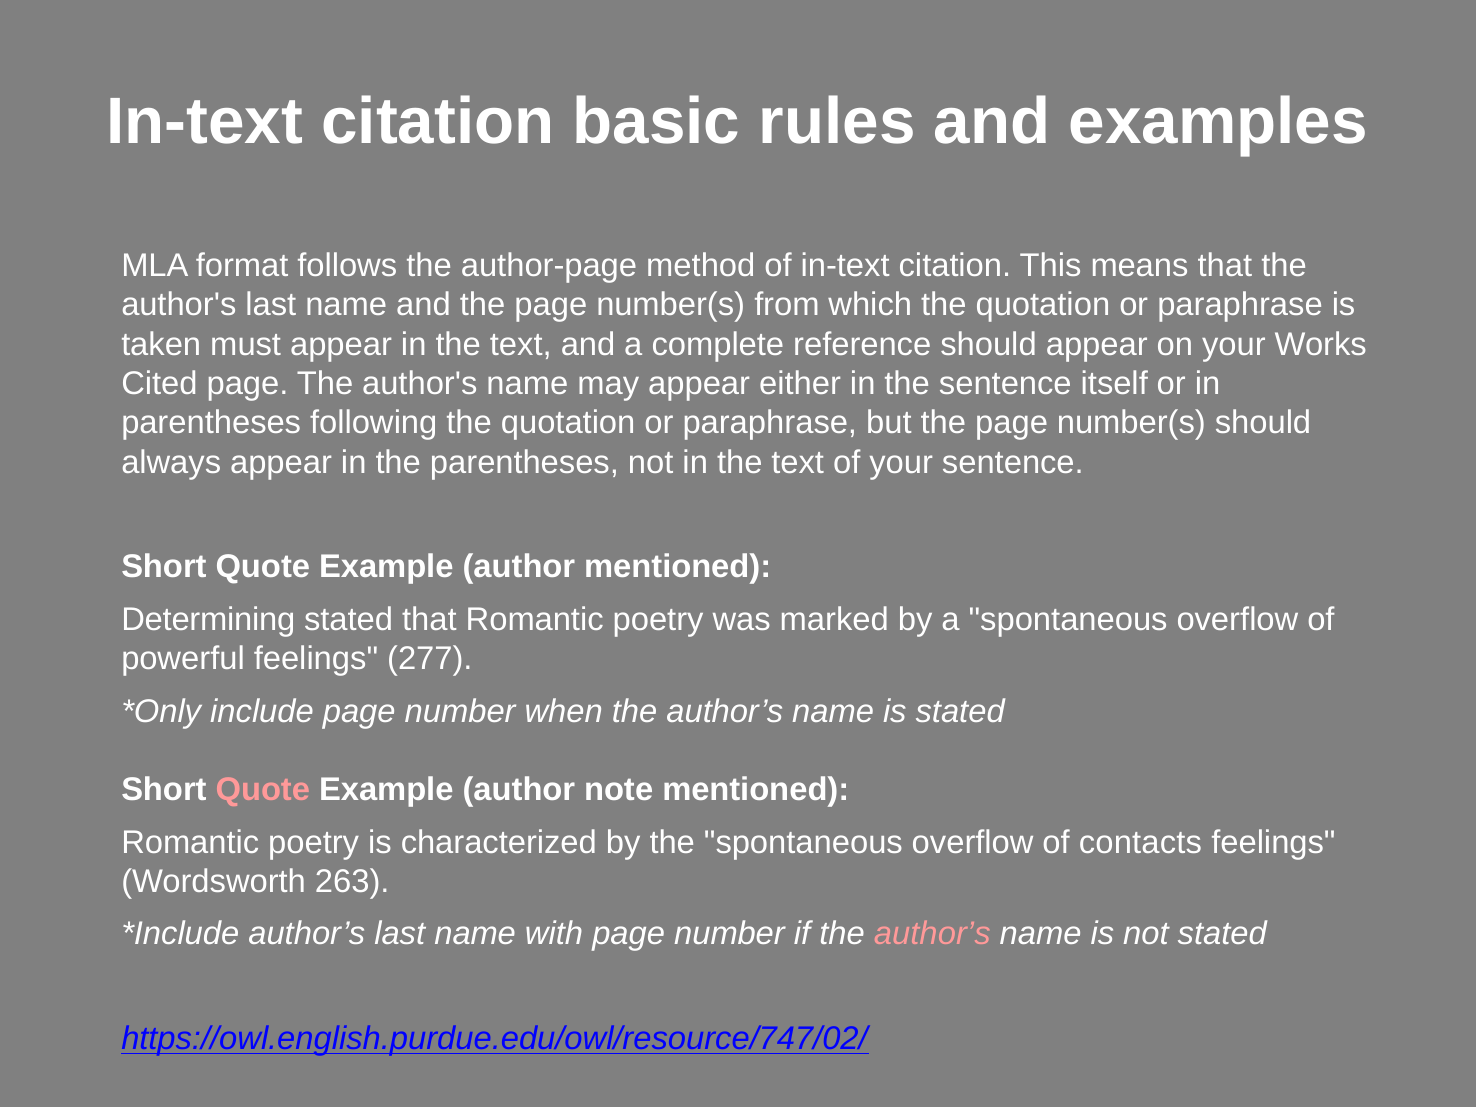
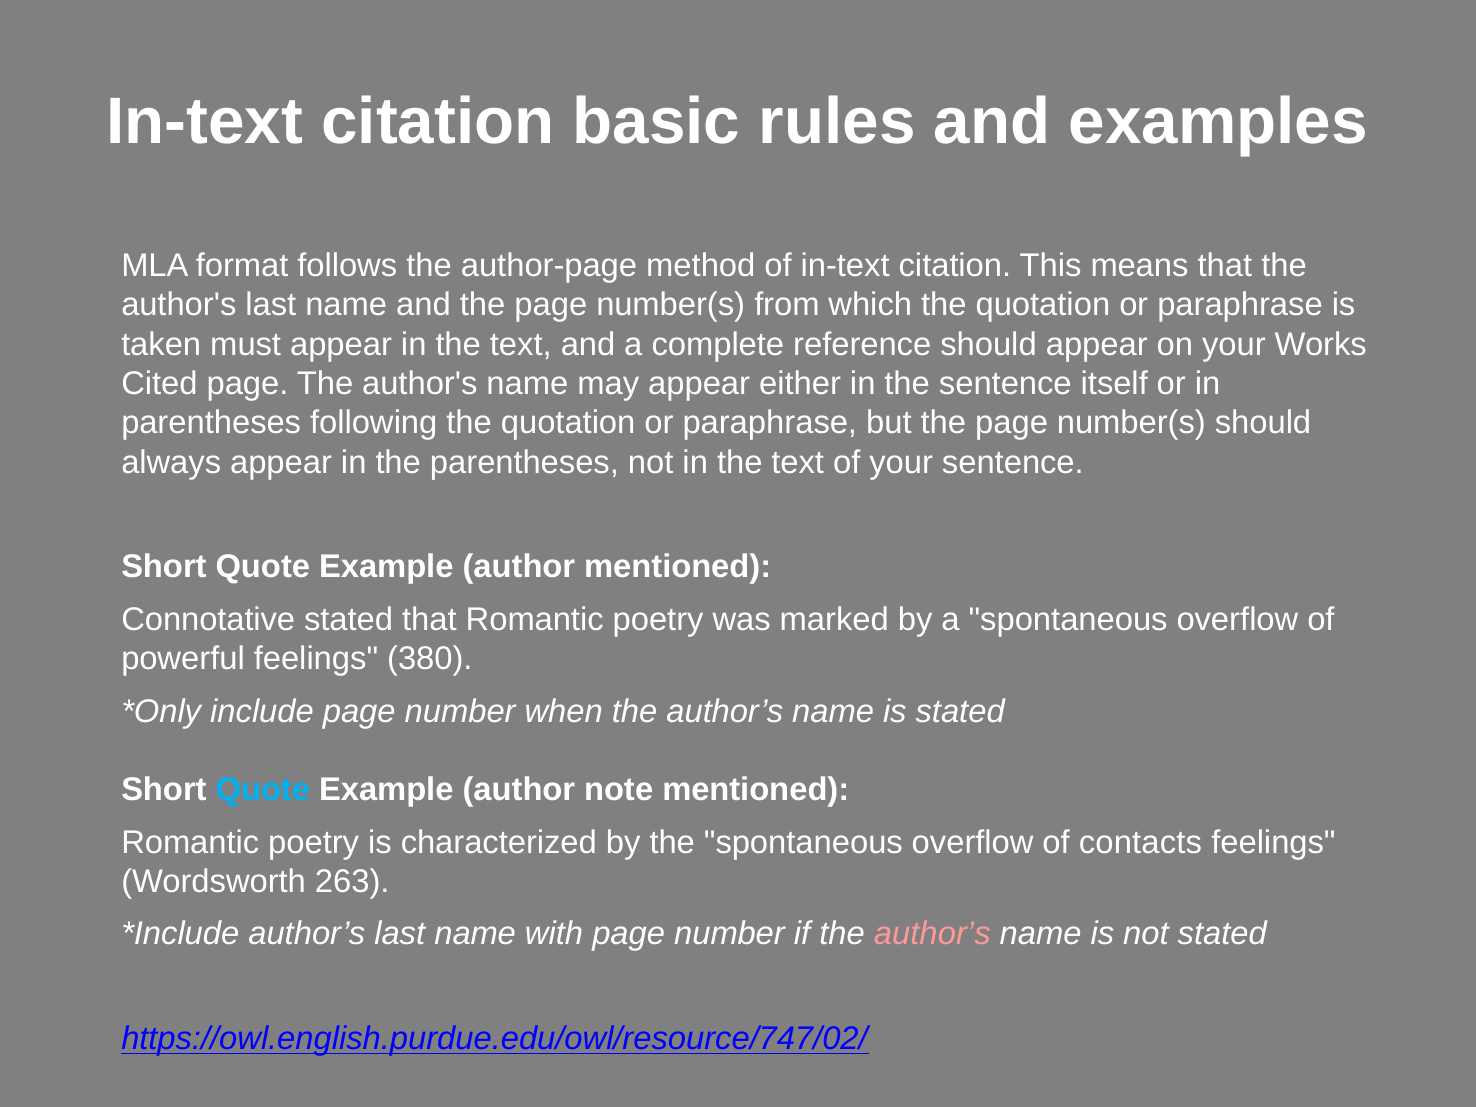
Determining: Determining -> Connotative
277: 277 -> 380
Quote at (263, 790) colour: pink -> light blue
